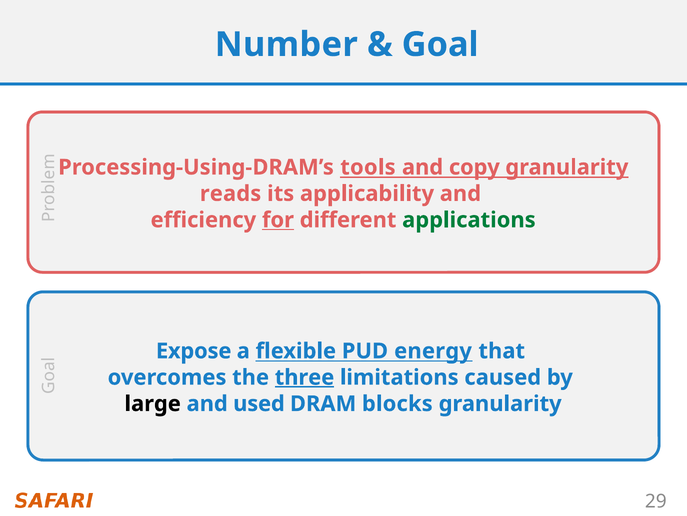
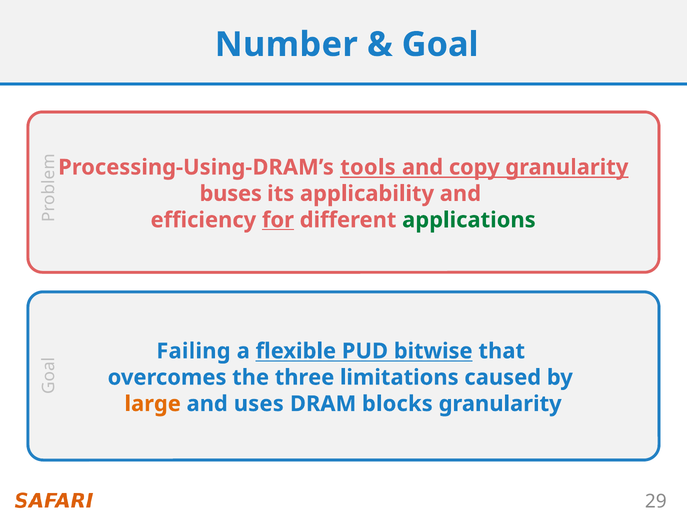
reads: reads -> buses
Expose: Expose -> Failing
energy: energy -> bitwise
three underline: present -> none
large colour: black -> orange
used: used -> uses
